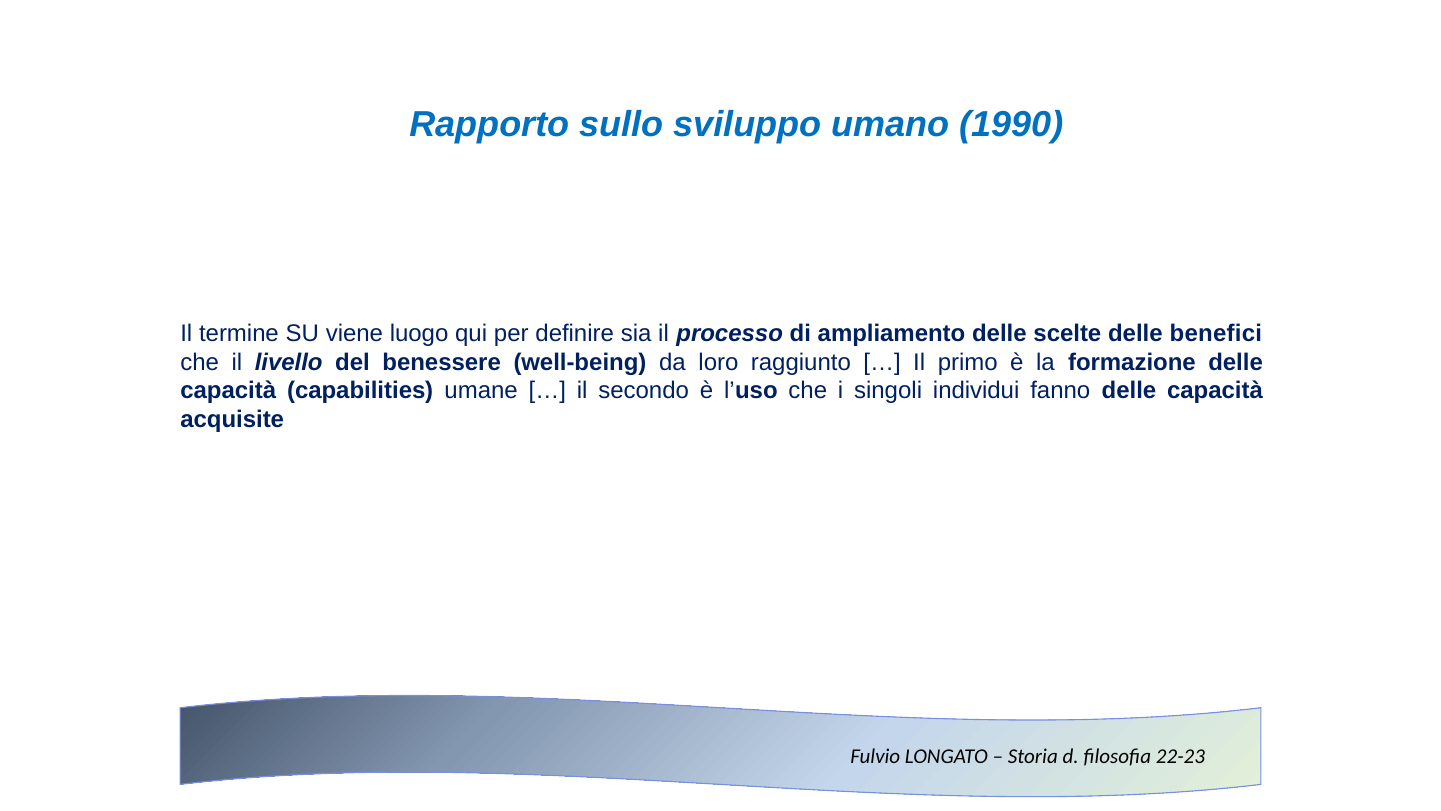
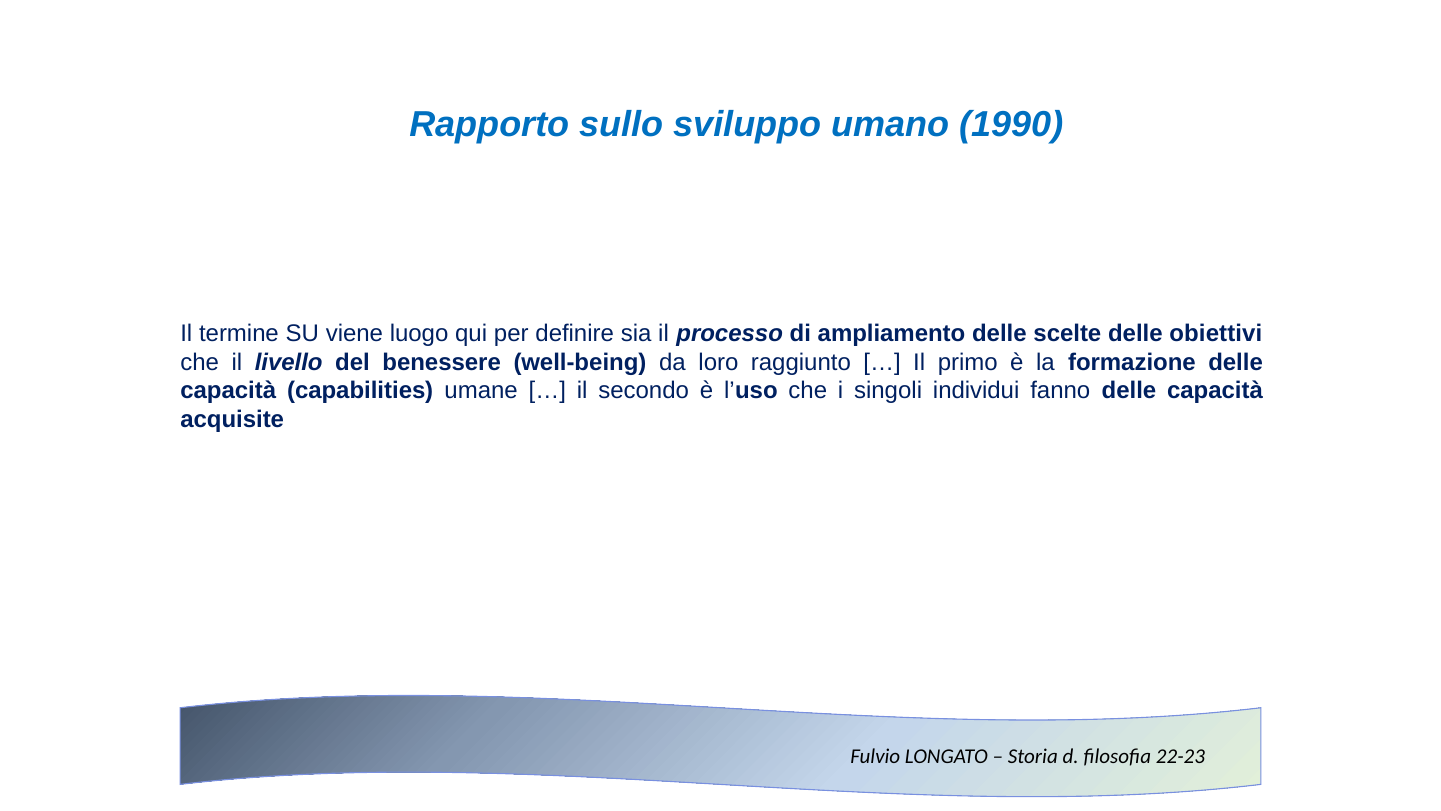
benefici: benefici -> obiettivi
